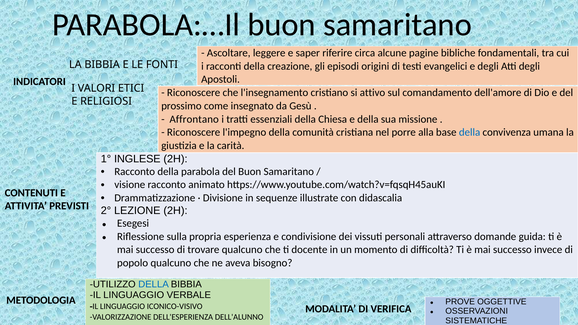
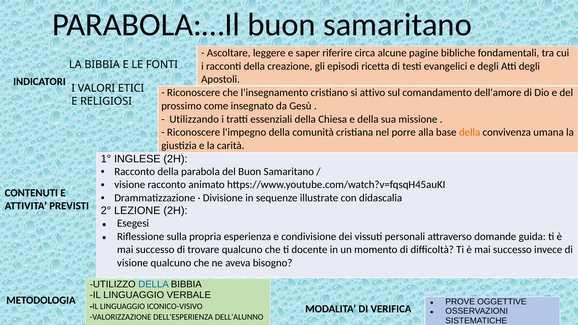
origini: origini -> ricetta
Affrontano: Affrontano -> Utilizzando
della at (470, 132) colour: blue -> orange
popolo at (133, 263): popolo -> visione
